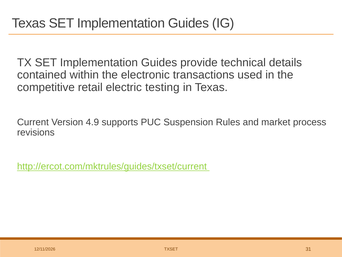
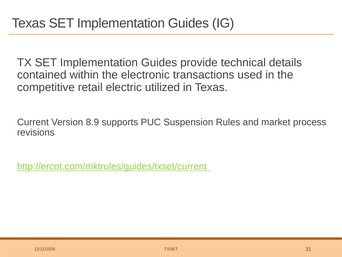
testing: testing -> utilized
4.9: 4.9 -> 8.9
